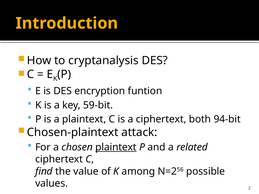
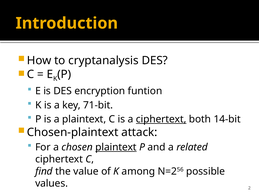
59-bit: 59-bit -> 71-bit
ciphertext at (161, 119) underline: none -> present
94-bit: 94-bit -> 14-bit
